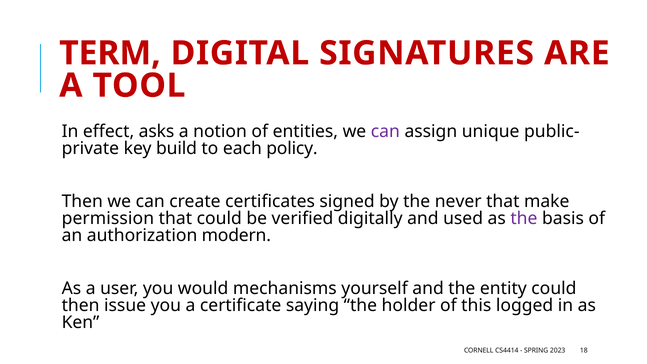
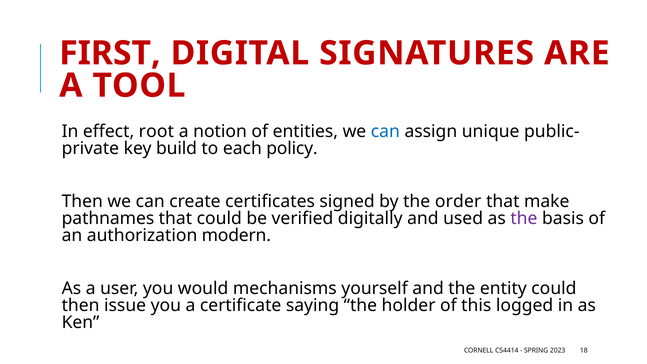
TERM: TERM -> FIRST
asks: asks -> root
can at (385, 132) colour: purple -> blue
never: never -> order
permission: permission -> pathnames
